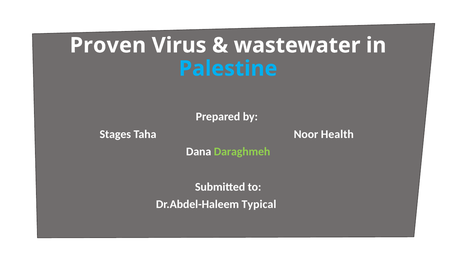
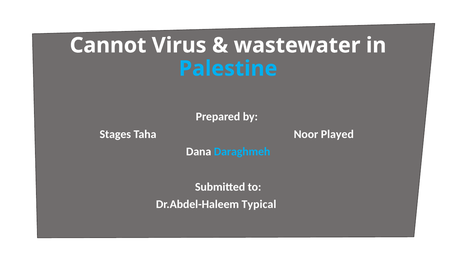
Proven: Proven -> Cannot
Health: Health -> Played
Daraghmeh colour: light green -> light blue
